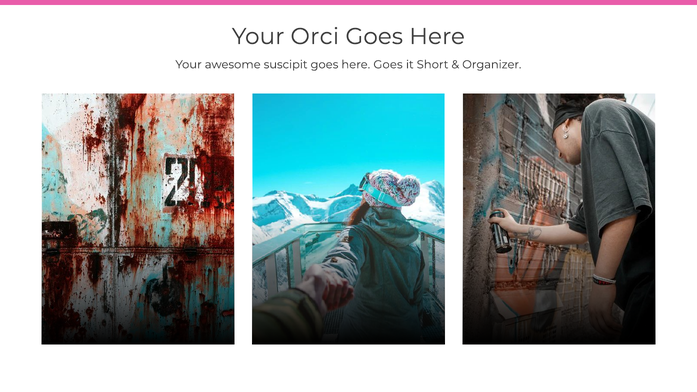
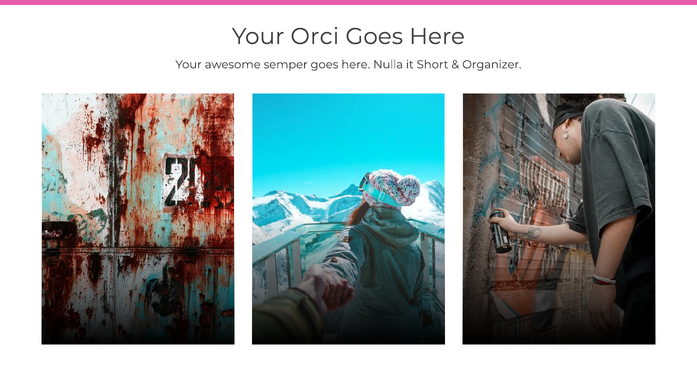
suscipit: suscipit -> semper
here Goes: Goes -> Nulla
